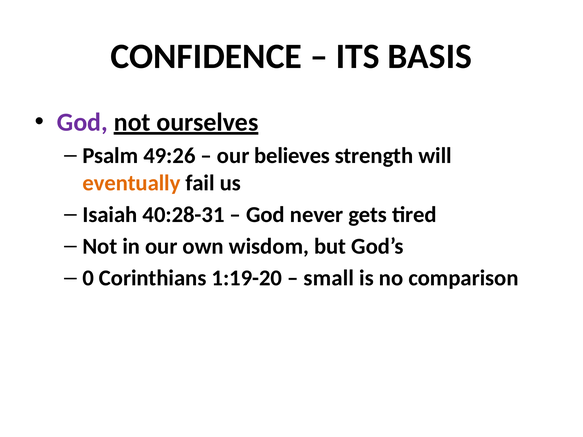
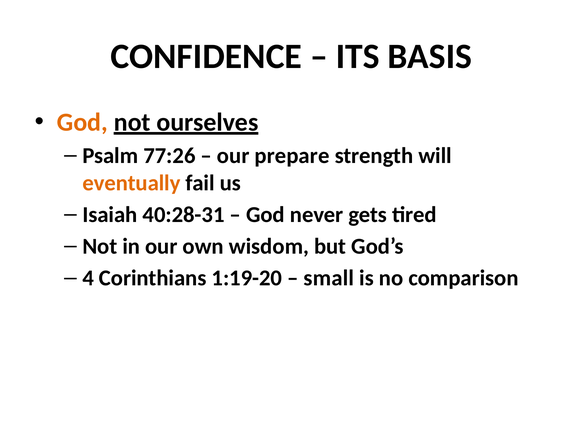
God at (82, 122) colour: purple -> orange
49:26: 49:26 -> 77:26
believes: believes -> prepare
0: 0 -> 4
